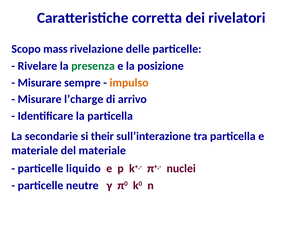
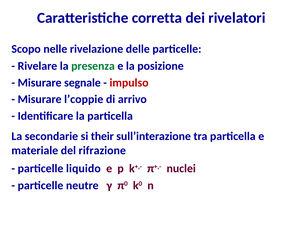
mass: mass -> nelle
sempre: sempre -> segnale
impulso colour: orange -> red
l’charge: l’charge -> l’coppie
del materiale: materiale -> rifrazione
